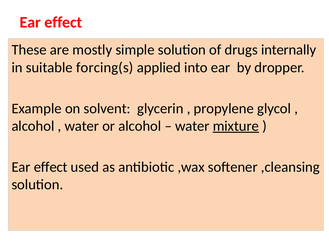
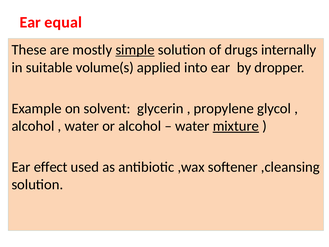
effect at (63, 22): effect -> equal
simple underline: none -> present
forcing(s: forcing(s -> volume(s
